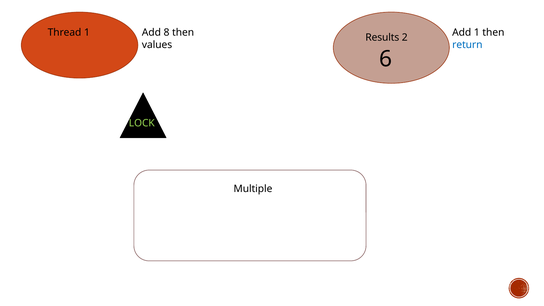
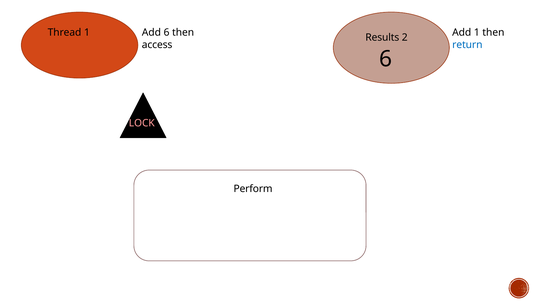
Add 8: 8 -> 6
values: values -> access
LOCK colour: light green -> pink
Multiple: Multiple -> Perform
